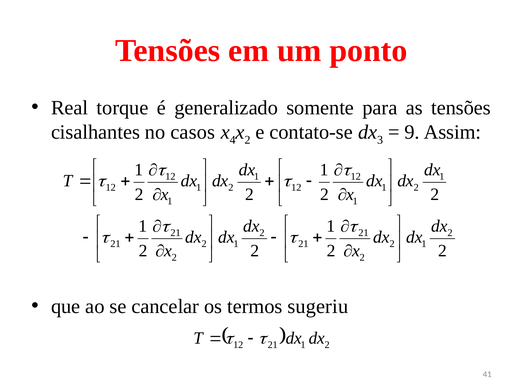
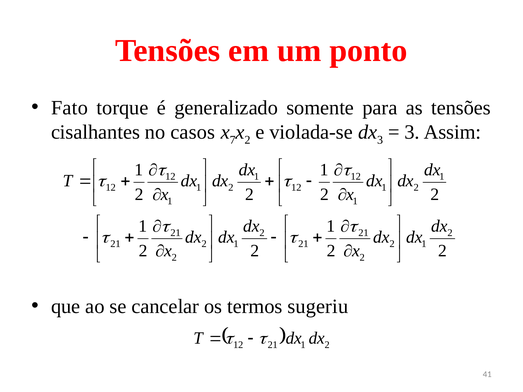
Real: Real -> Fato
4: 4 -> 7
contato-se: contato-se -> violada-se
9 at (412, 132): 9 -> 3
